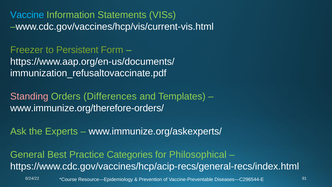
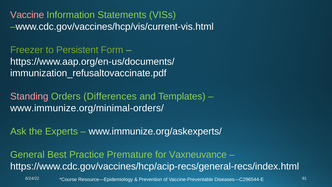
Vaccine colour: light blue -> pink
www.immunize.org/therefore-orders/: www.immunize.org/therefore-orders/ -> www.immunize.org/minimal-orders/
Categories: Categories -> Premature
Philosophical: Philosophical -> Vaxneuvance
